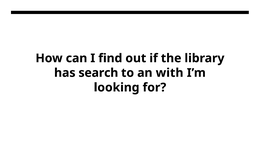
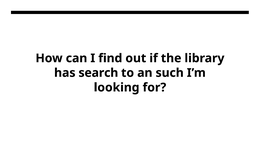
with: with -> such
